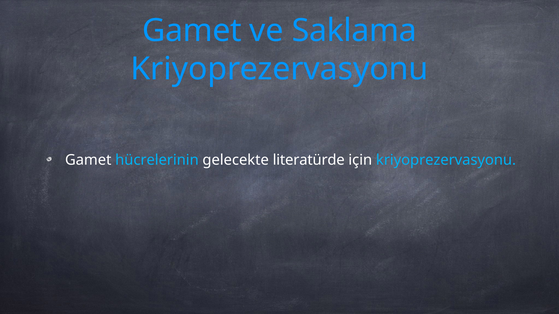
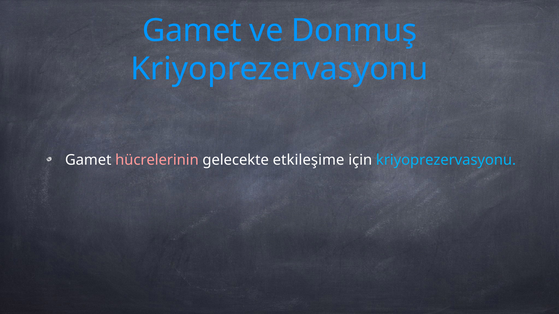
Saklama: Saklama -> Donmuş
hücrelerinin colour: light blue -> pink
literatürde: literatürde -> etkileşime
